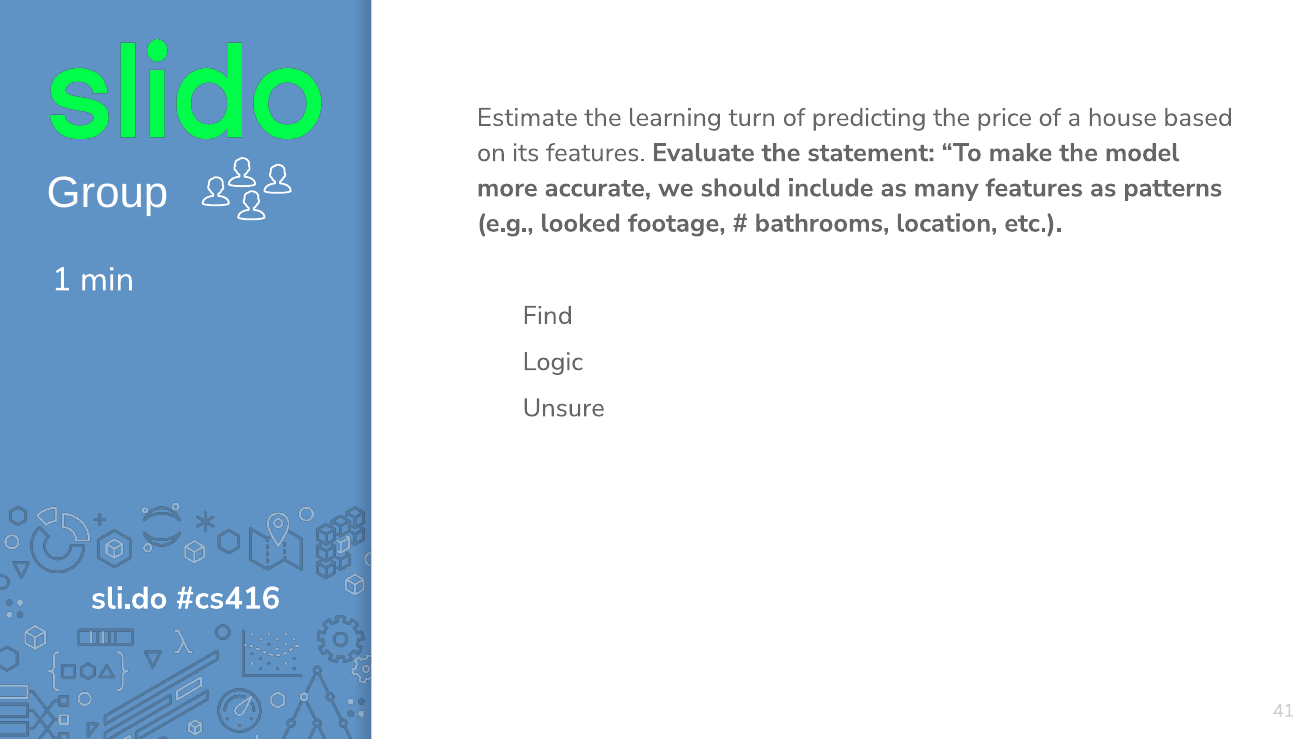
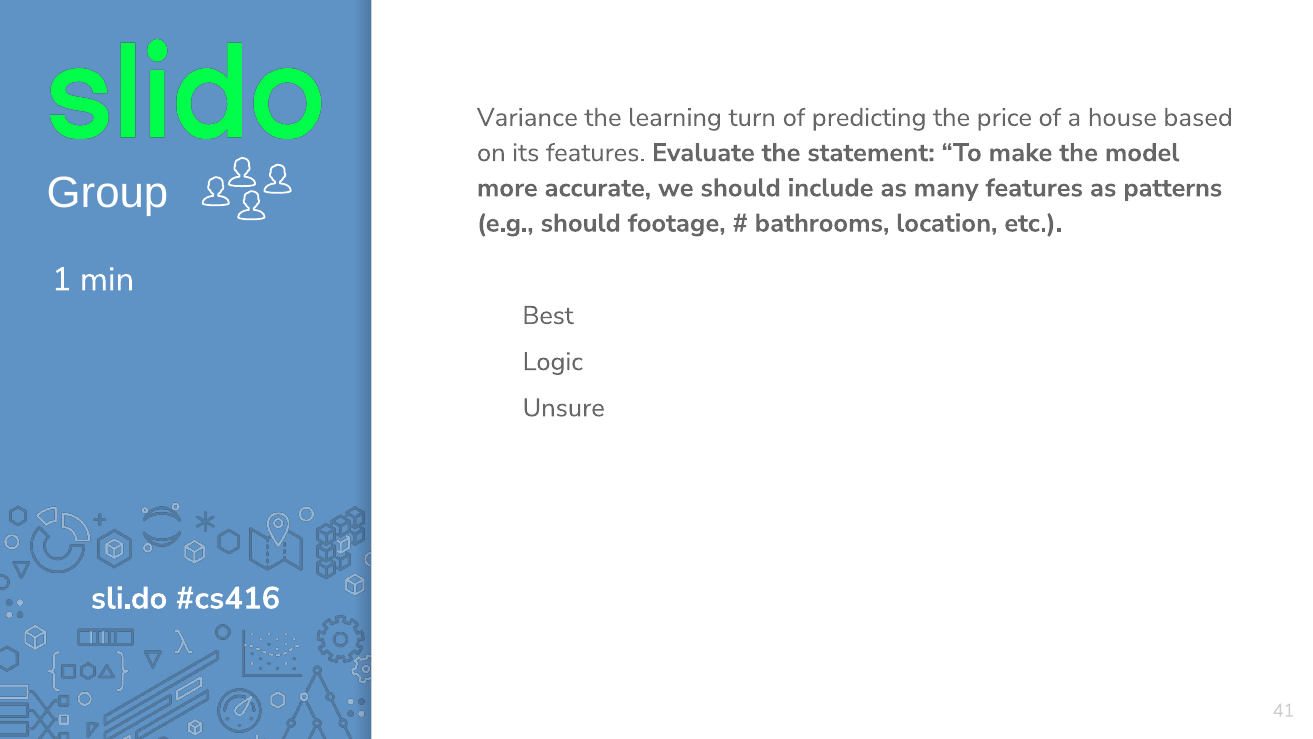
Estimate: Estimate -> Variance
e.g looked: looked -> should
Find: Find -> Best
